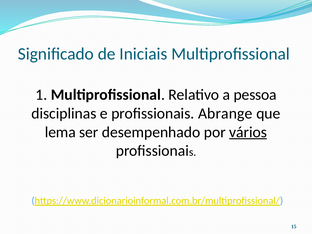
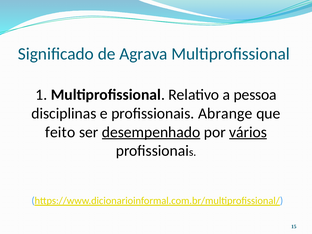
Iniciais: Iniciais -> Agrava
lema: lema -> feito
desempenhado underline: none -> present
